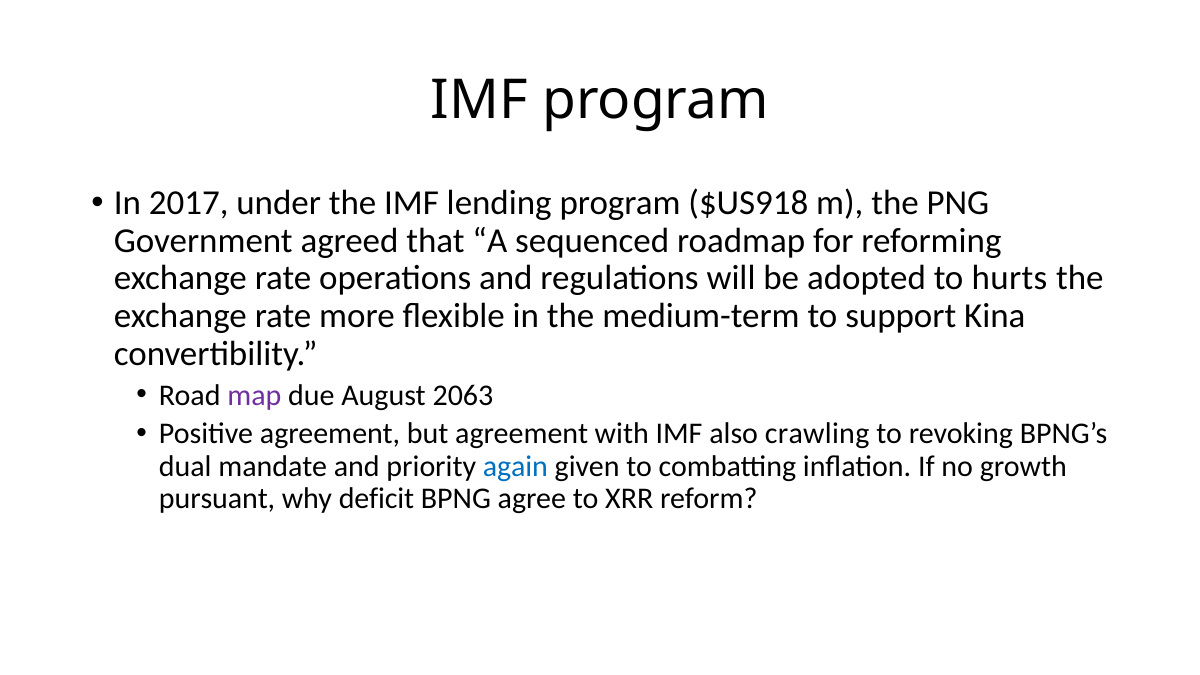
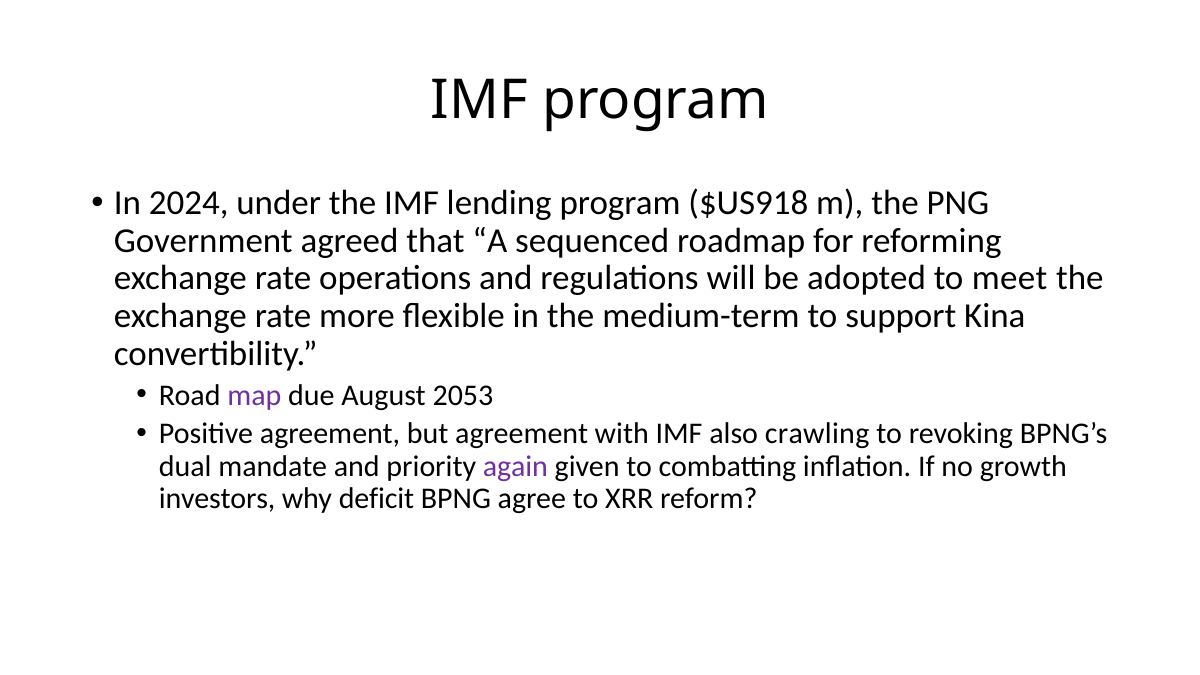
2017: 2017 -> 2024
hurts: hurts -> meet
2063: 2063 -> 2053
again colour: blue -> purple
pursuant: pursuant -> investors
